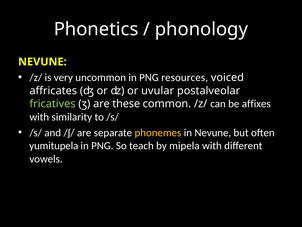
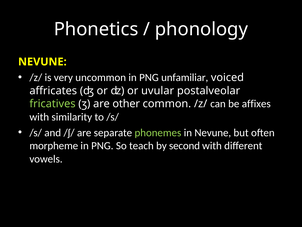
resources: resources -> unfamiliar
these: these -> other
phonemes colour: yellow -> light green
yumitupela: yumitupela -> morpheme
mipela: mipela -> second
